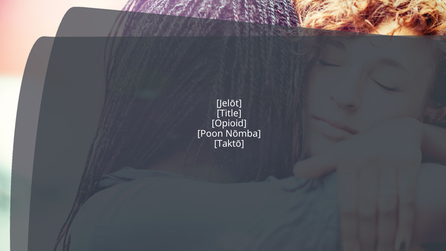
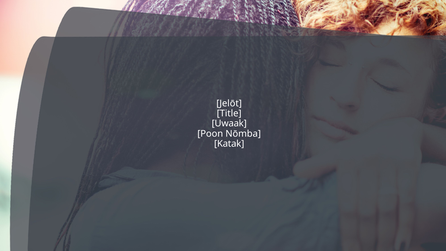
Opioid: Opioid -> Uwaak
Taktō: Taktō -> Katak
